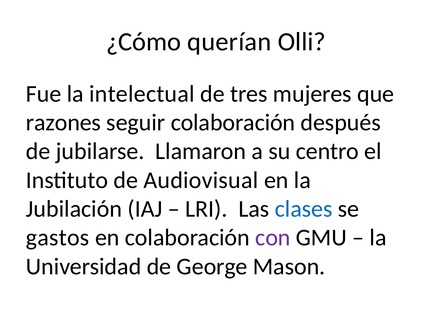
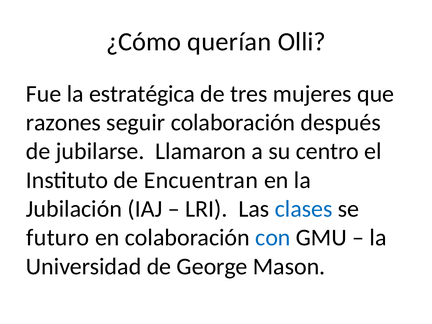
intelectual: intelectual -> estratégica
Audiovisual: Audiovisual -> Encuentran
gastos: gastos -> futuro
con colour: purple -> blue
